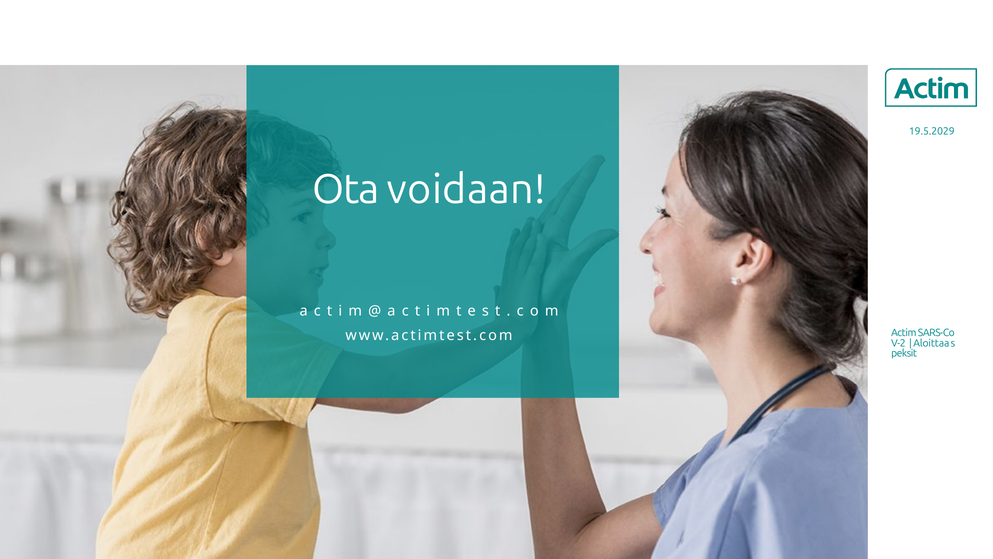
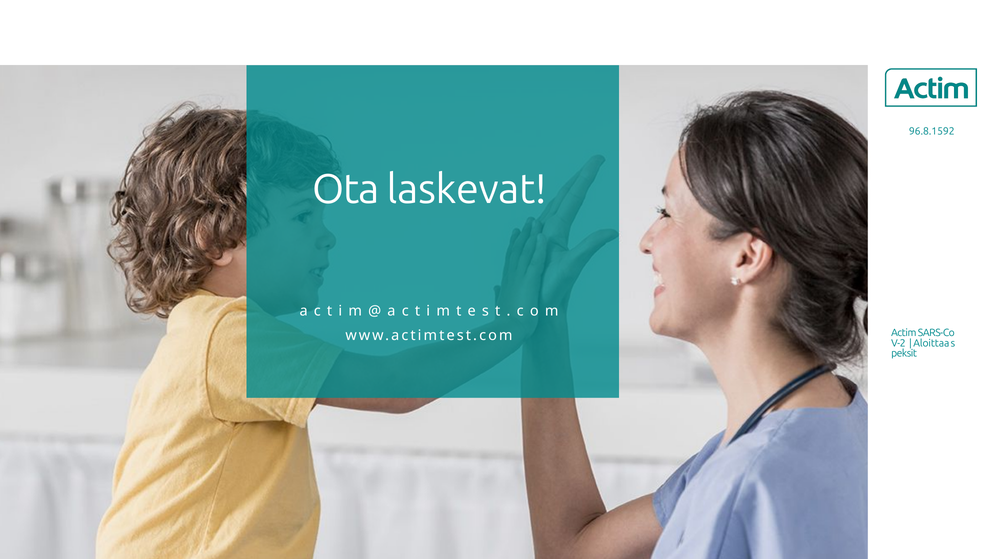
19.5.2029: 19.5.2029 -> 96.8.1592
voidaan: voidaan -> laskevat
